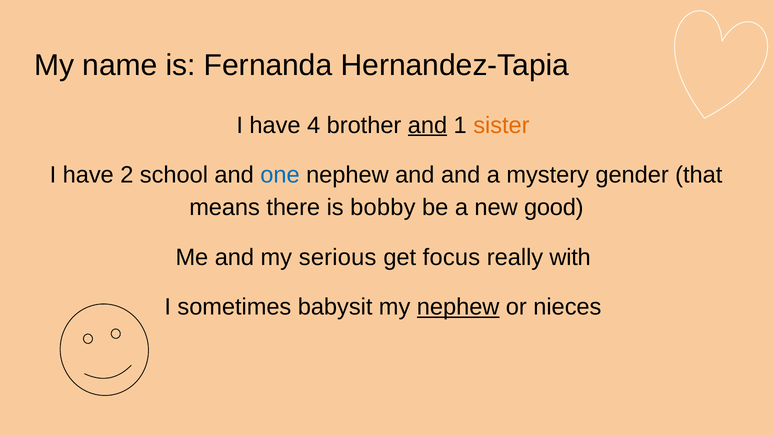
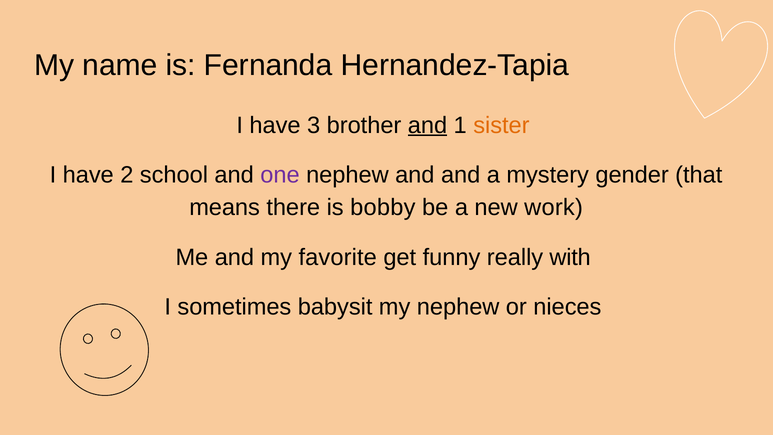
4: 4 -> 3
one colour: blue -> purple
good: good -> work
serious: serious -> favorite
focus: focus -> funny
nephew at (458, 307) underline: present -> none
